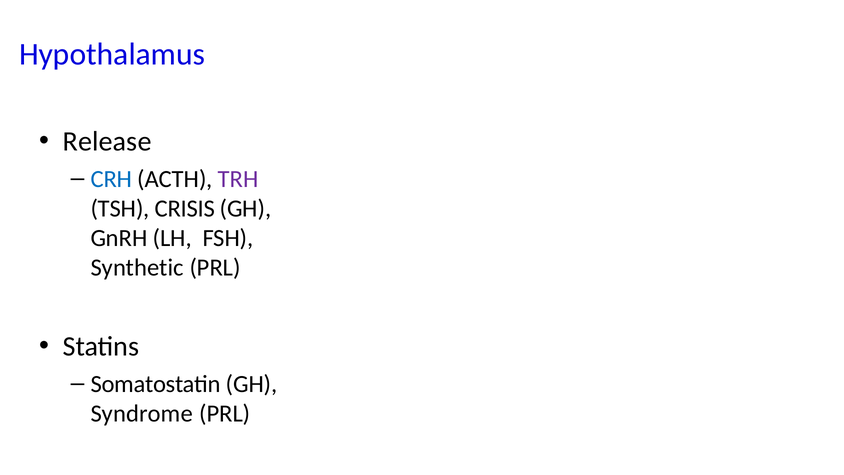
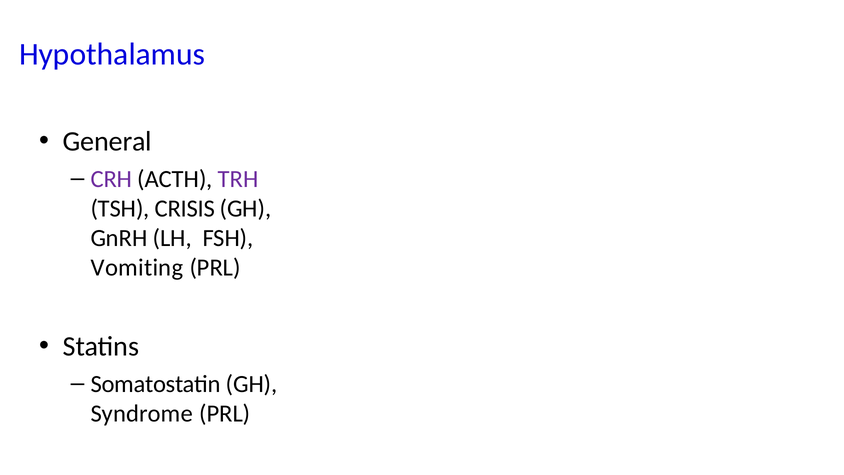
Release: Release -> General
CRH colour: blue -> purple
Synthetic: Synthetic -> Vomiting
